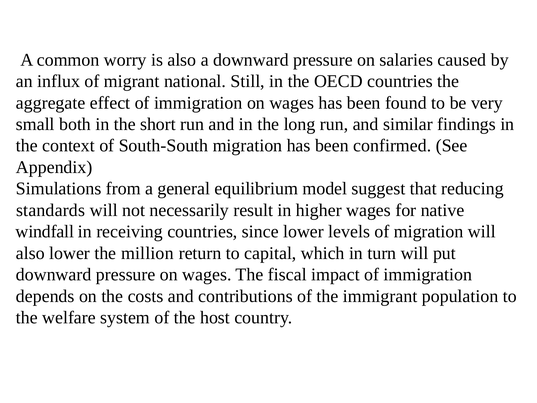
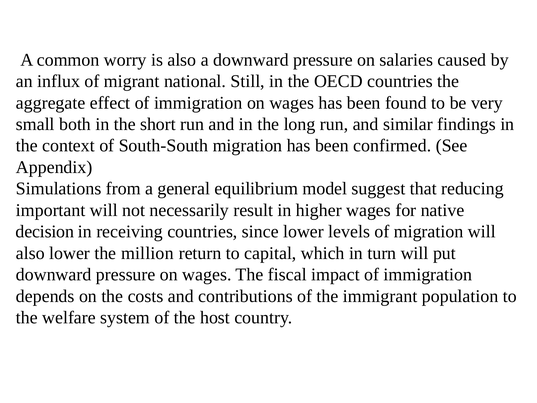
standards: standards -> important
windfall: windfall -> decision
